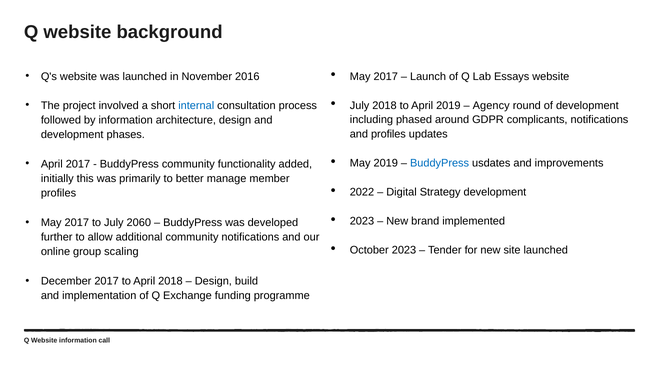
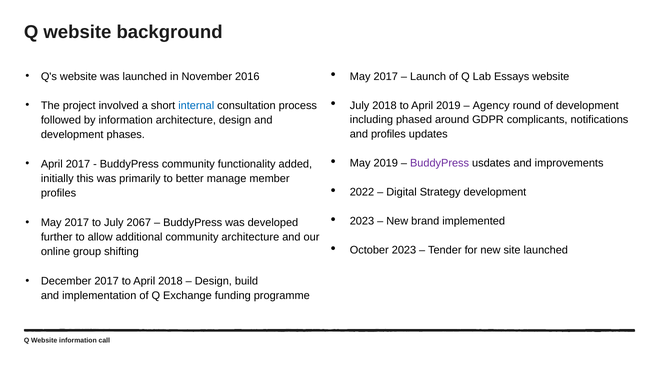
BuddyPress at (440, 163) colour: blue -> purple
2060: 2060 -> 2067
community notifications: notifications -> architecture
scaling: scaling -> shifting
